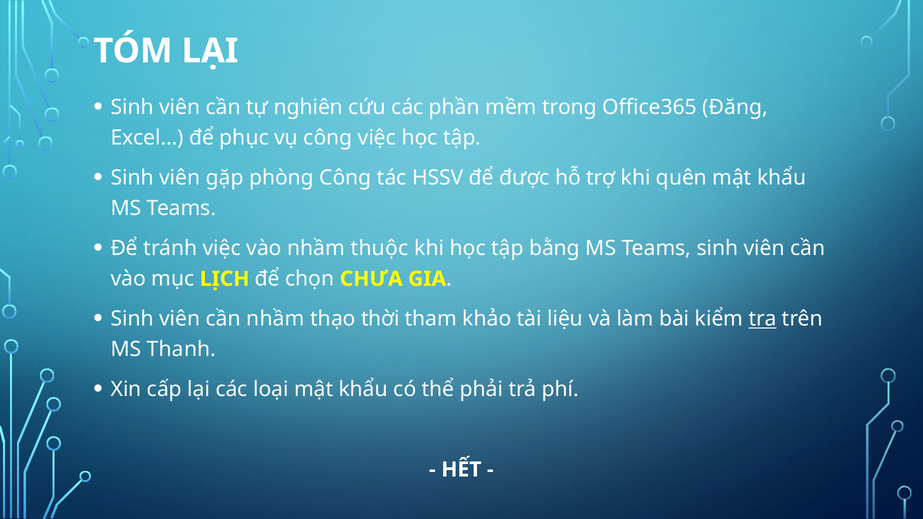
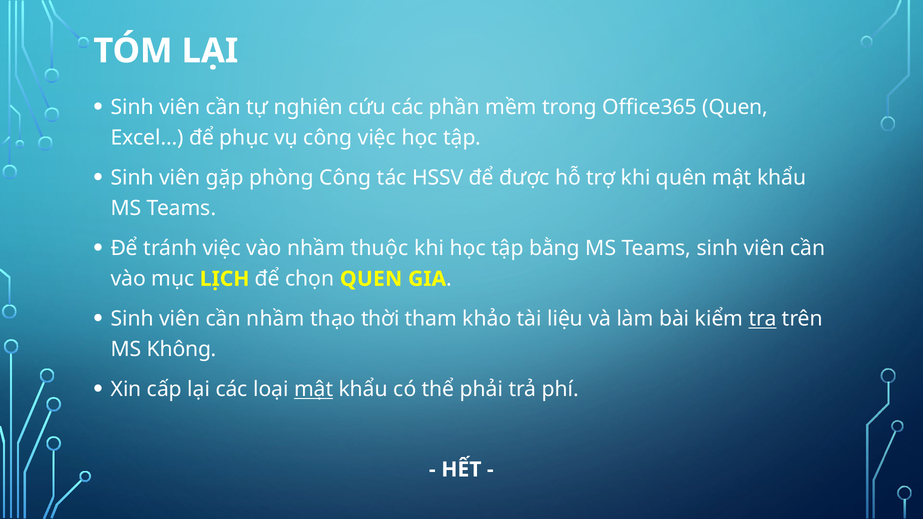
Office365 Đăng: Đăng -> Quen
CHƯA at (371, 279): CHƯA -> QUEN
Thanh: Thanh -> Không
mật at (314, 390) underline: none -> present
